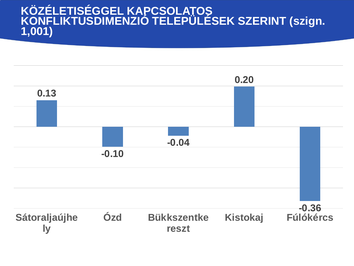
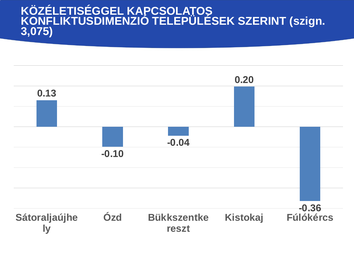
1,001: 1,001 -> 3,075
